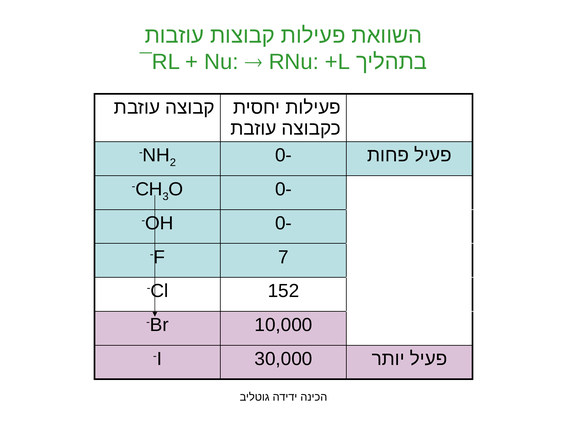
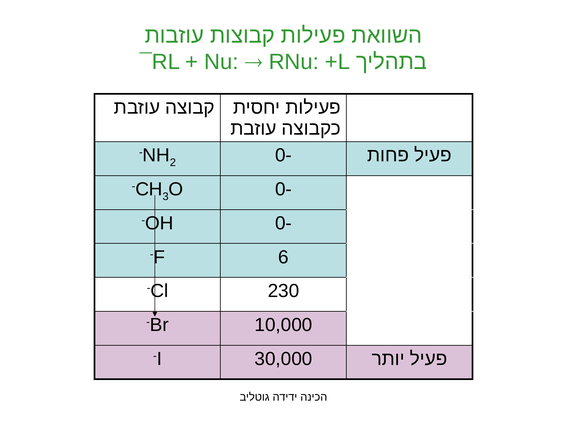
7: 7 -> 6
152: 152 -> 230
